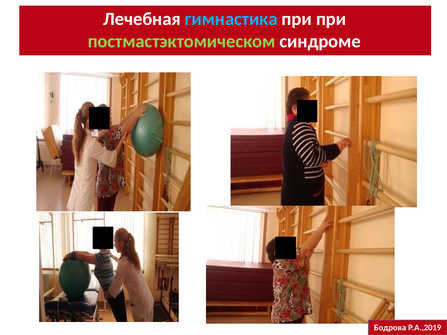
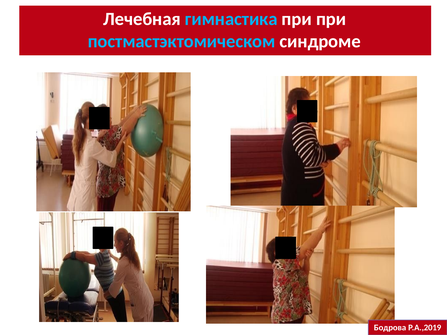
постмастэктомическом colour: light green -> light blue
